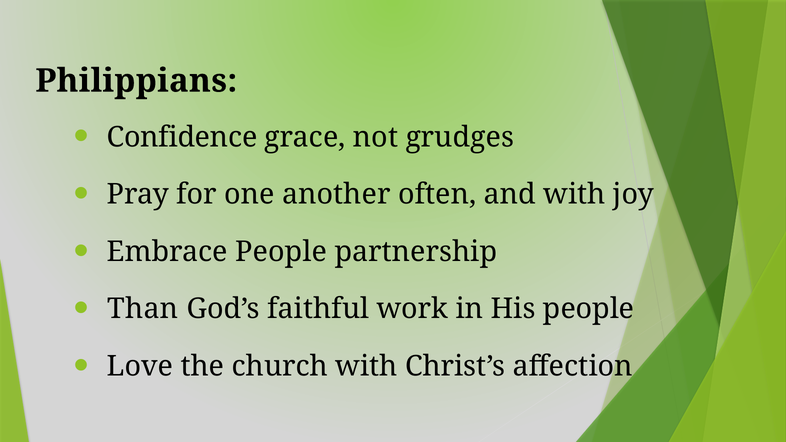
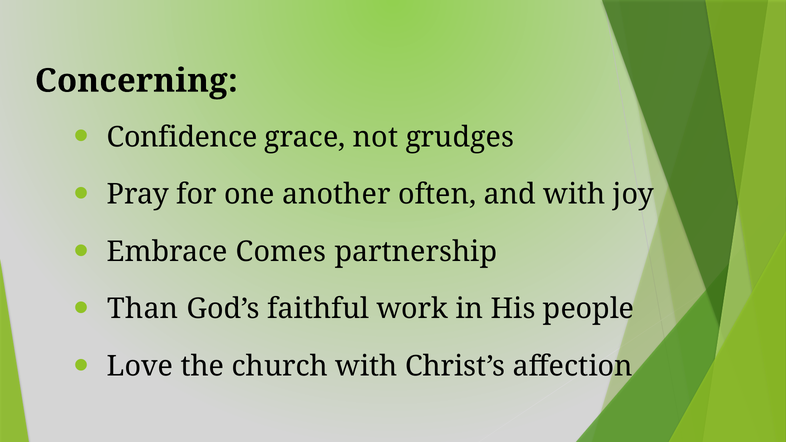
Philippians: Philippians -> Concerning
Embrace People: People -> Comes
